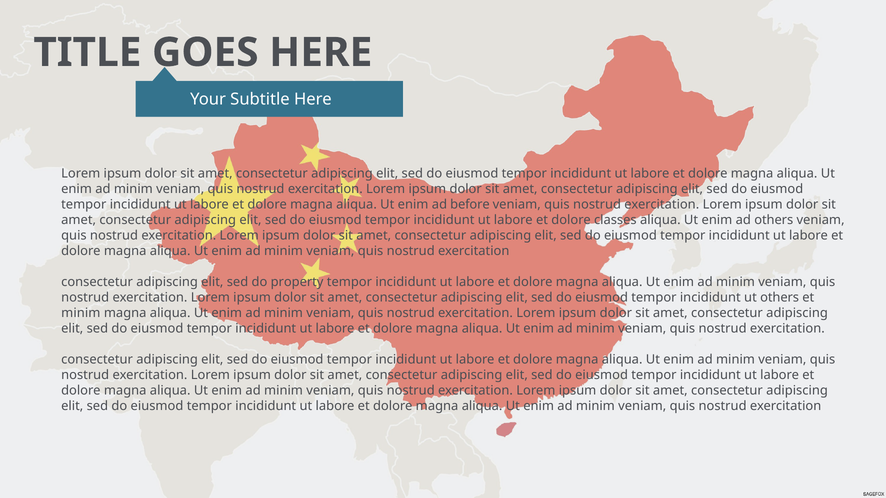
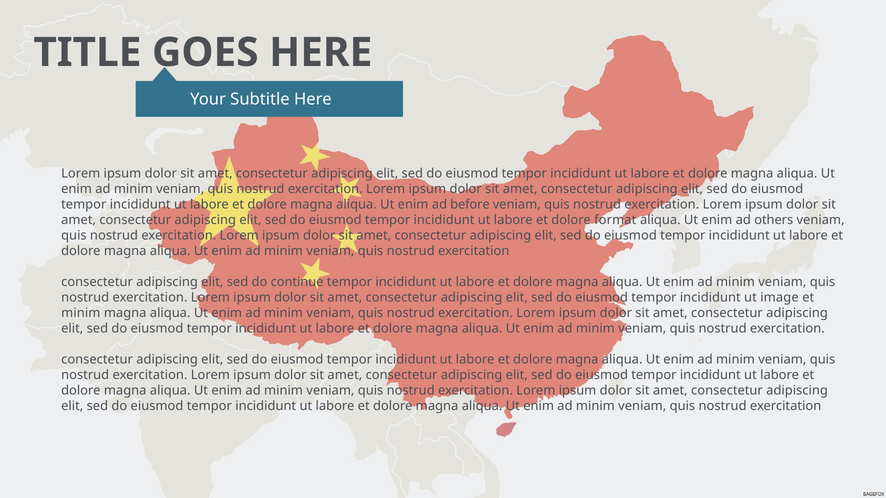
classes: classes -> format
property: property -> continue
ut others: others -> image
